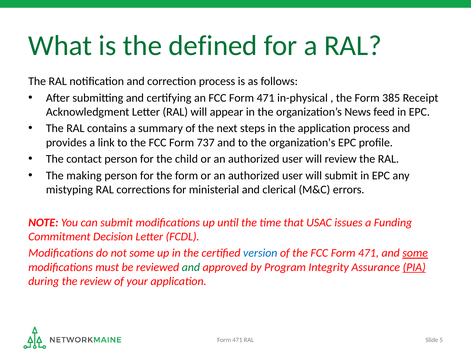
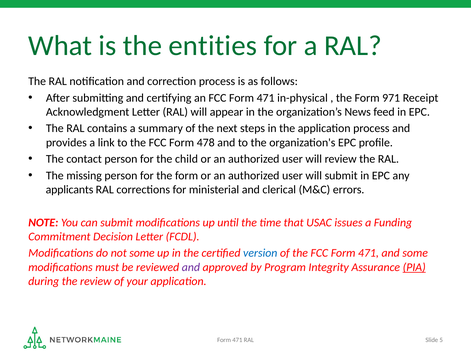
defined: defined -> entities
385: 385 -> 971
737: 737 -> 478
making: making -> missing
mistyping: mistyping -> applicants
some at (415, 253) underline: present -> none
and at (191, 267) colour: green -> purple
